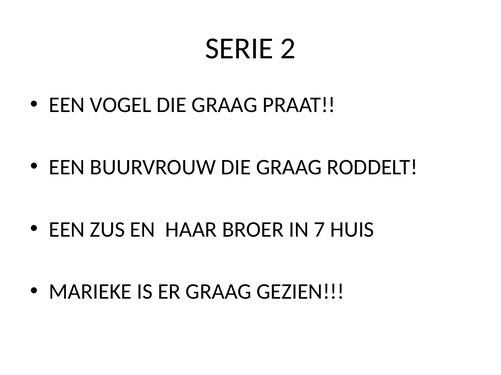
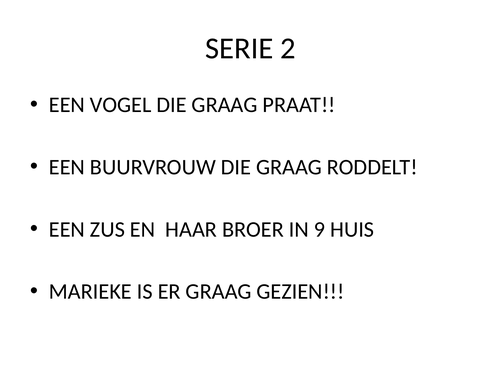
7: 7 -> 9
